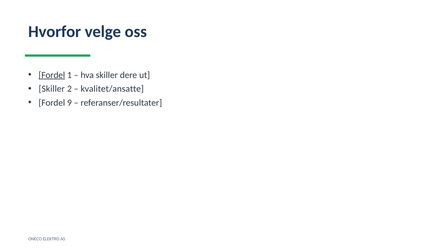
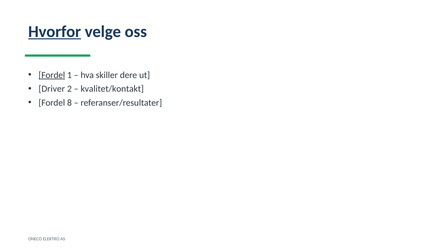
Hvorfor underline: none -> present
Skiller at (52, 89): Skiller -> Driver
kvalitet/ansatte: kvalitet/ansatte -> kvalitet/kontakt
9: 9 -> 8
